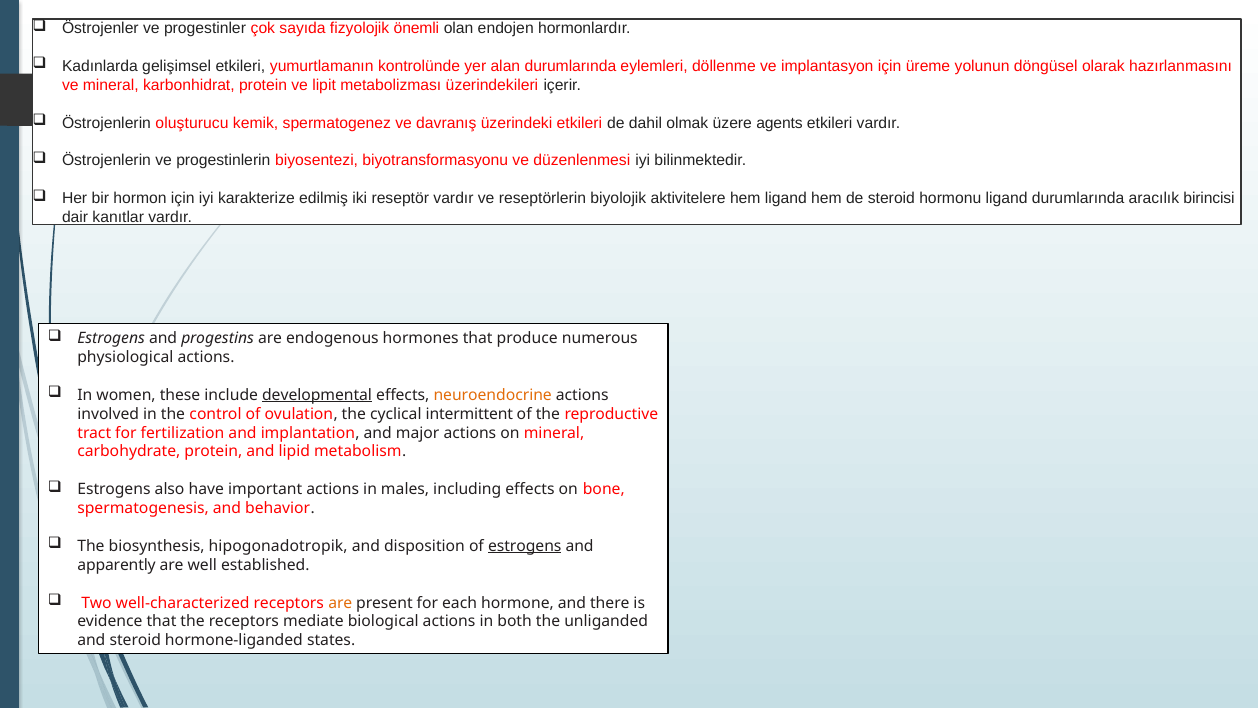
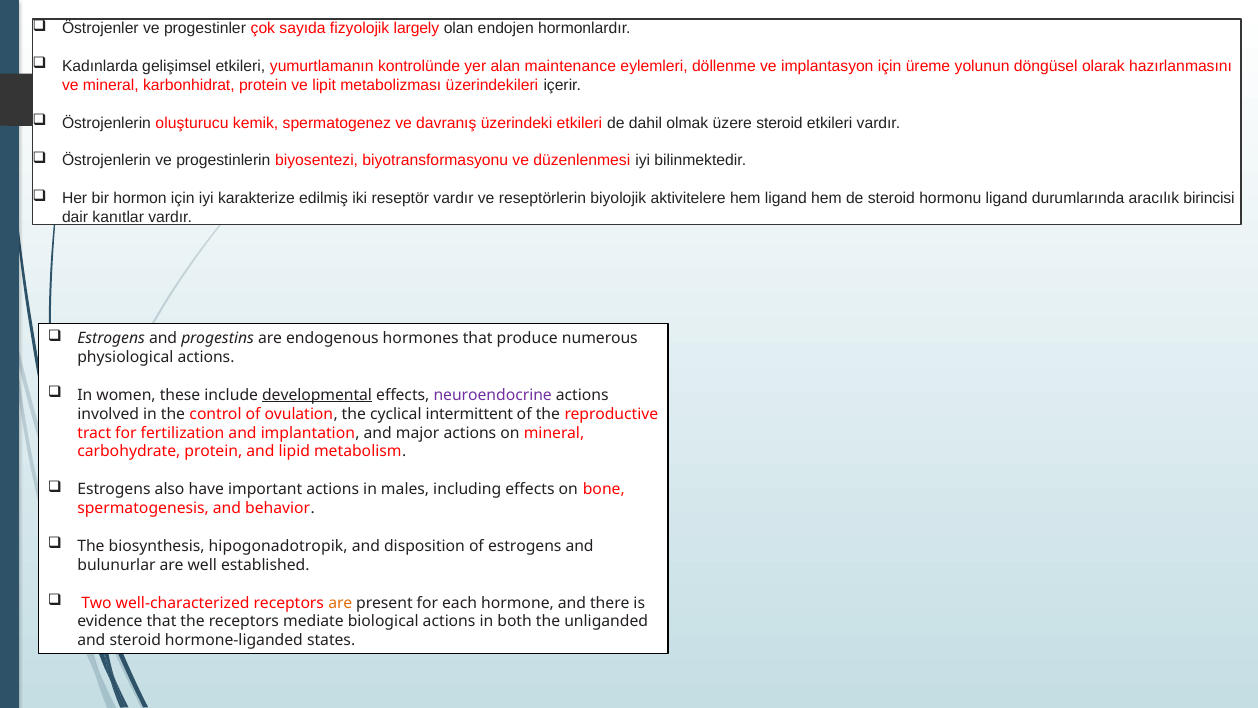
önemli: önemli -> largely
alan durumlarında: durumlarında -> maintenance
üzere agents: agents -> steroid
neuroendocrine colour: orange -> purple
estrogens at (525, 546) underline: present -> none
apparently: apparently -> bulunurlar
